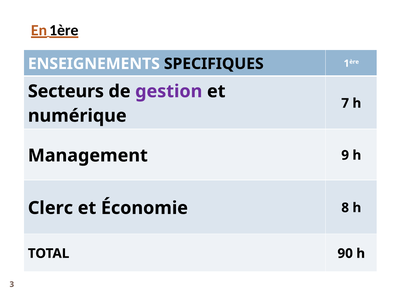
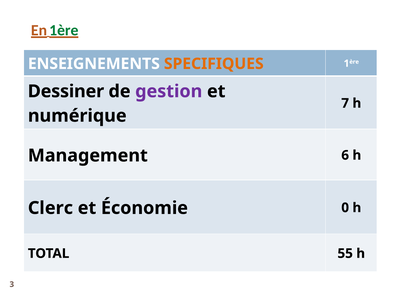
1ère at (64, 30) colour: black -> green
SPECIFIQUES colour: black -> orange
Secteurs: Secteurs -> Dessiner
9: 9 -> 6
8: 8 -> 0
90: 90 -> 55
